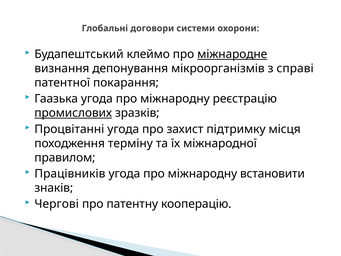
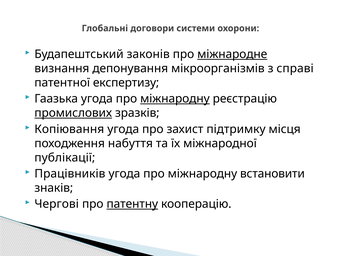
клеймо: клеймо -> законів
покарання: покарання -> експертизу
міжнародну at (175, 99) underline: none -> present
Процвітанні: Процвітанні -> Копіювання
терміну: терміну -> набуття
правилом: правилом -> публікації
патентну underline: none -> present
